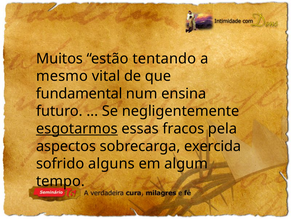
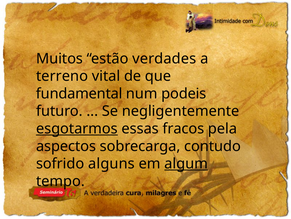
tentando: tentando -> verdades
mesmo: mesmo -> terreno
ensina: ensina -> podeis
exercida: exercida -> contudo
algum underline: none -> present
